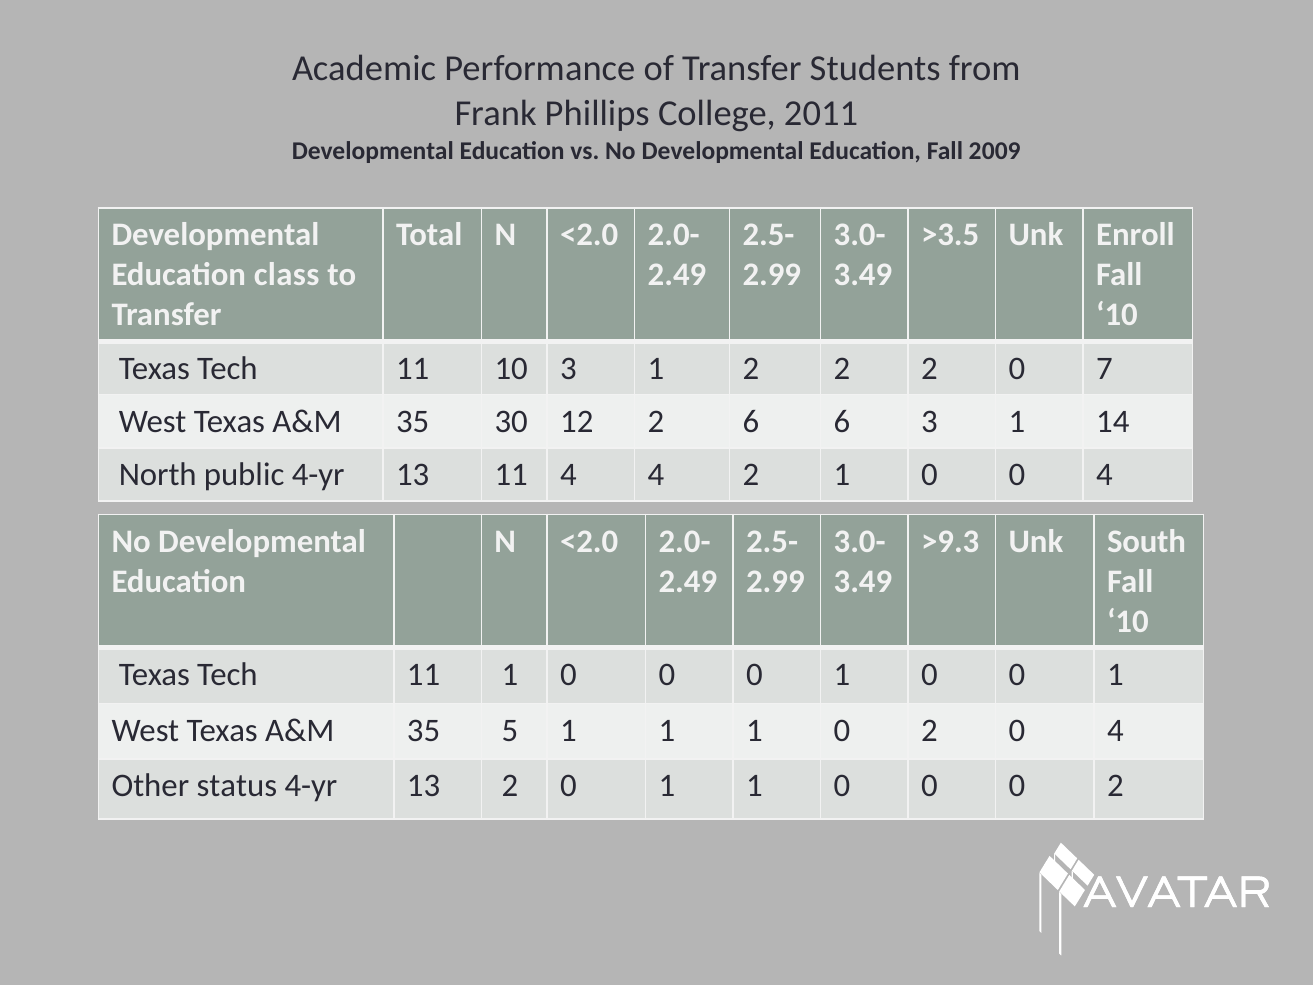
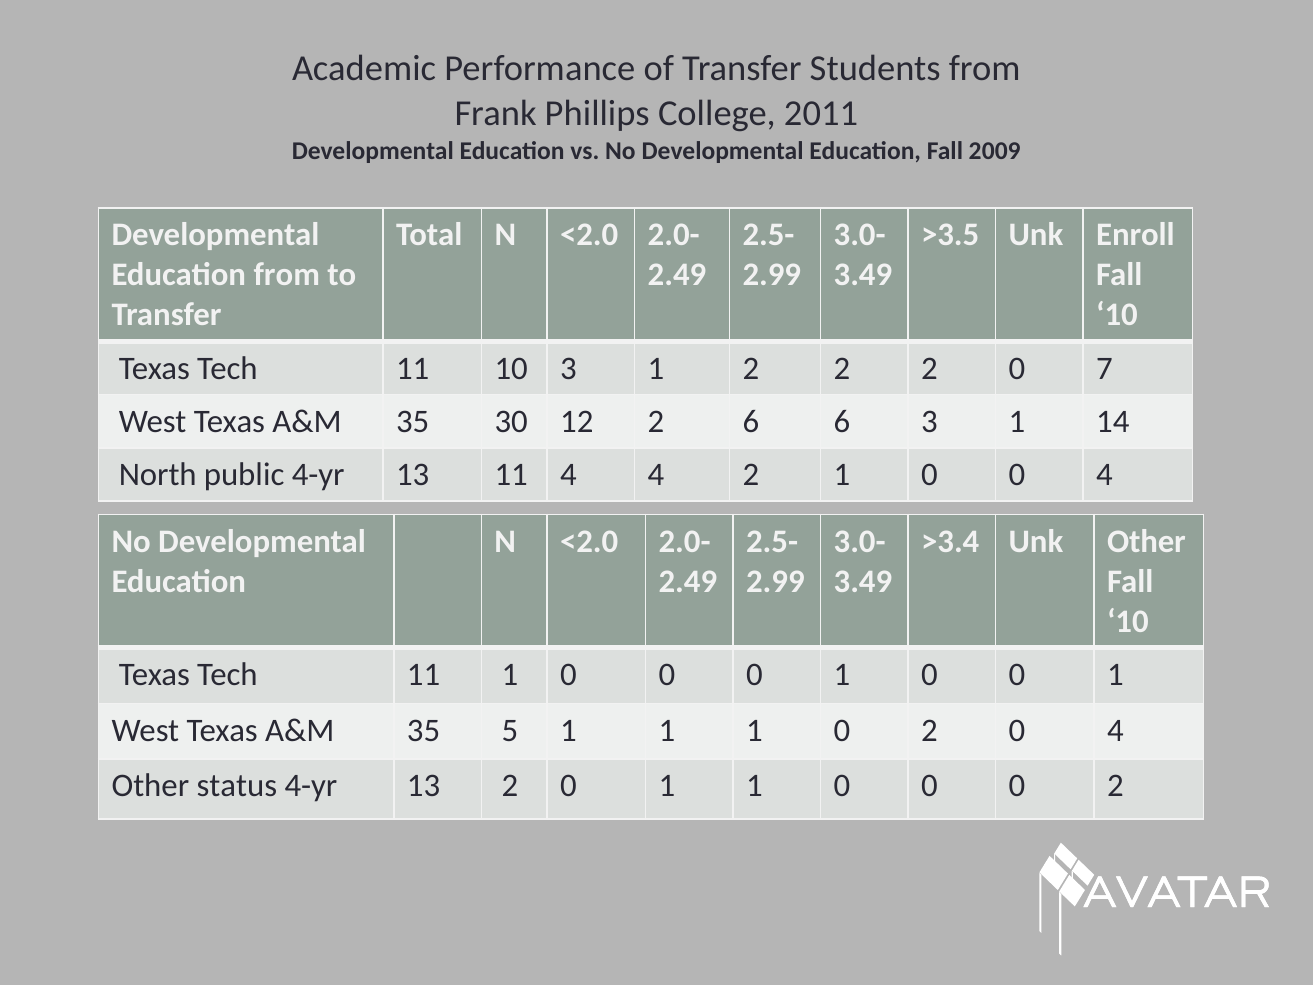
Education class: class -> from
>9.3: >9.3 -> >3.4
Unk South: South -> Other
